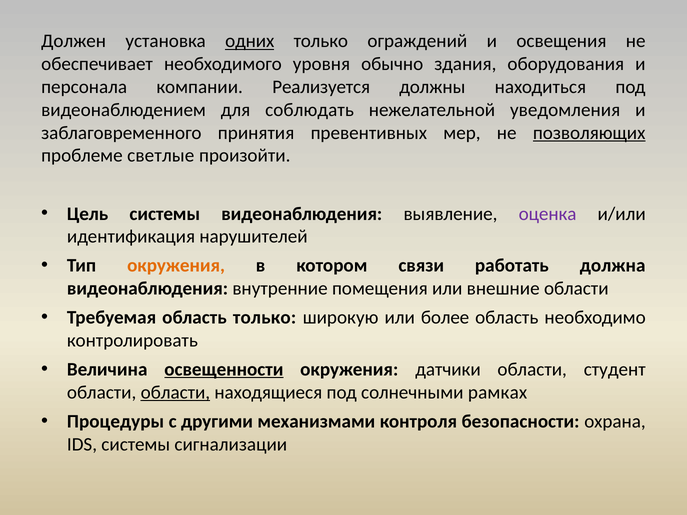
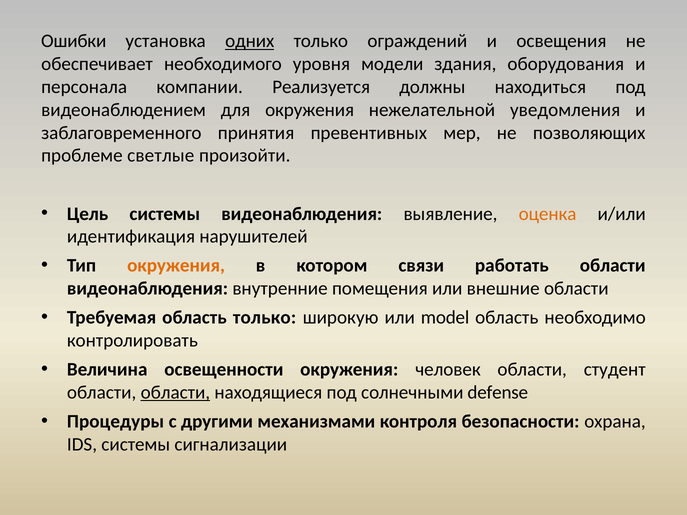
Должен: Должен -> Ошибки
обычно: обычно -> модели
для соблюдать: соблюдать -> окружения
позволяющих underline: present -> none
оценка colour: purple -> orange
работать должна: должна -> области
более: более -> model
освещенности underline: present -> none
датчики: датчики -> человек
рамках: рамках -> defense
